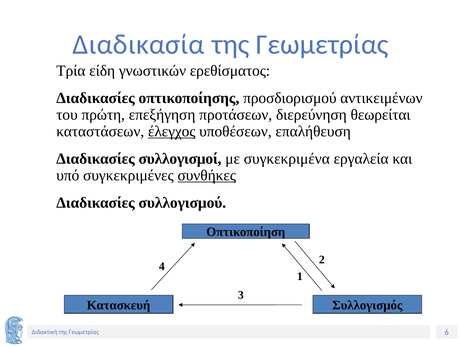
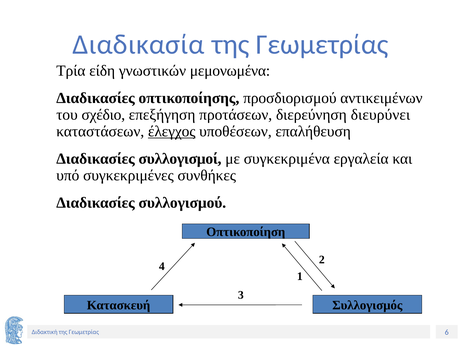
ερεθίσματος: ερεθίσματος -> μεμονωμένα
πρώτη: πρώτη -> σχέδιο
θεωρείται: θεωρείται -> διευρύνει
συνθήκες underline: present -> none
